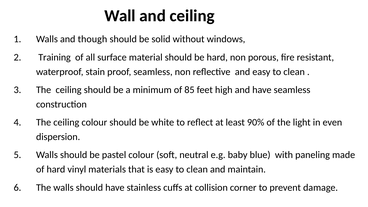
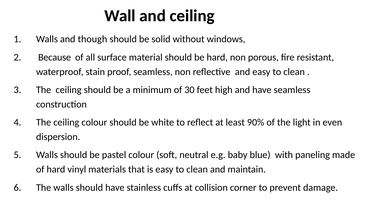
Training: Training -> Because
85: 85 -> 30
